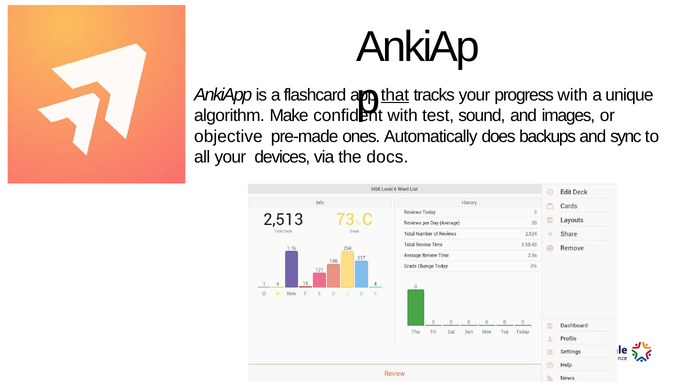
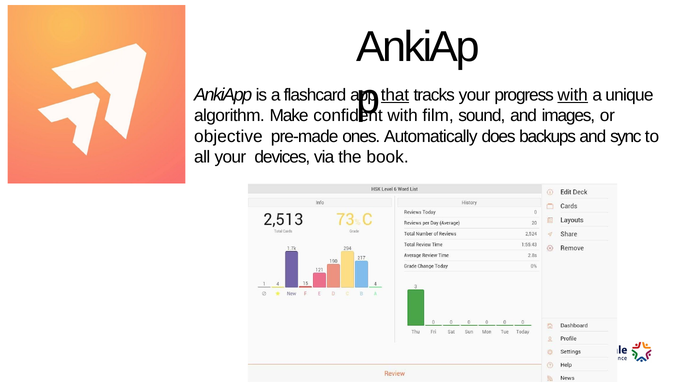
with at (573, 95) underline: none -> present
test: test -> film
docs: docs -> book
